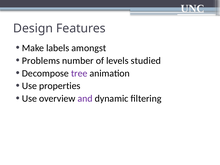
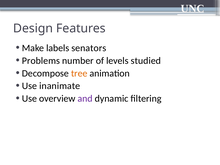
amongst: amongst -> senators
tree colour: purple -> orange
properties: properties -> inanimate
